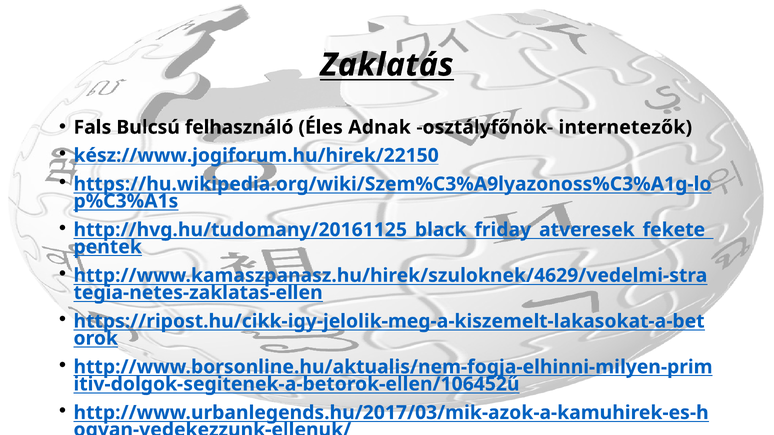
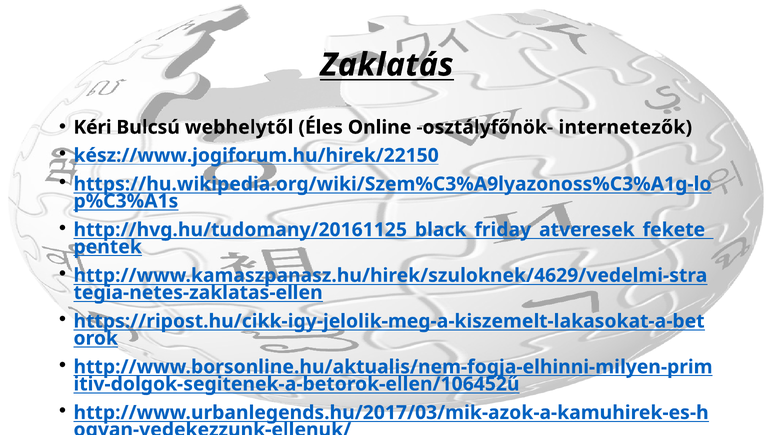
Fals: Fals -> Kéri
felhasználó: felhasználó -> webhelytől
Adnak: Adnak -> Online
